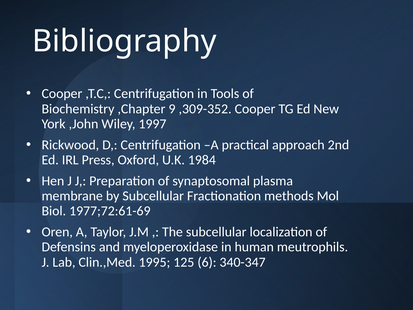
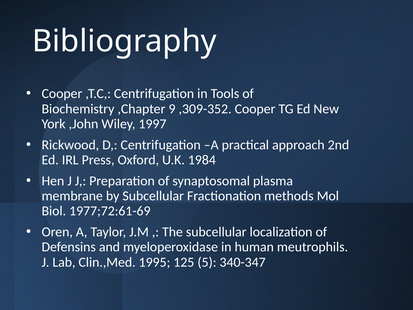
6: 6 -> 5
